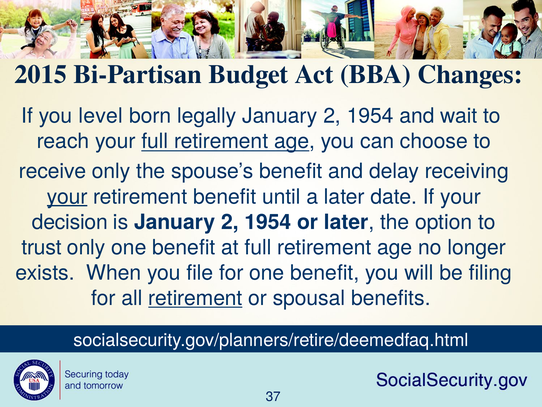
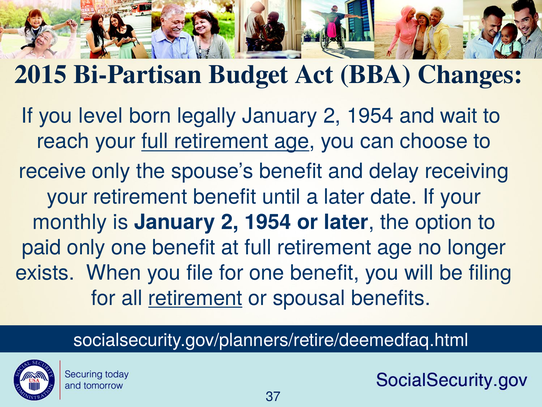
your at (67, 196) underline: present -> none
decision: decision -> monthly
trust: trust -> paid
